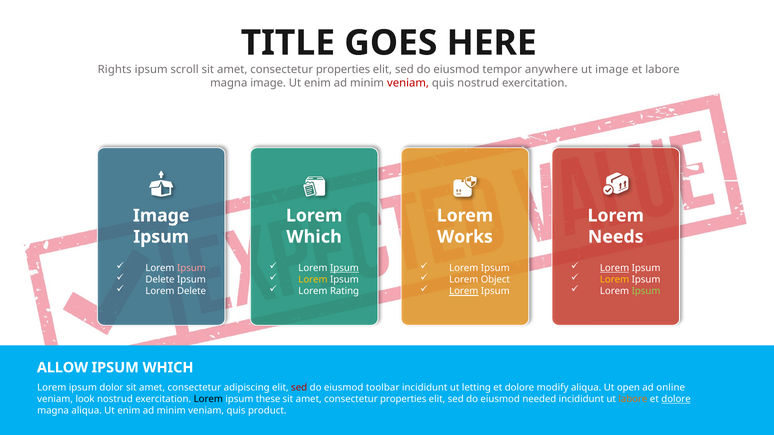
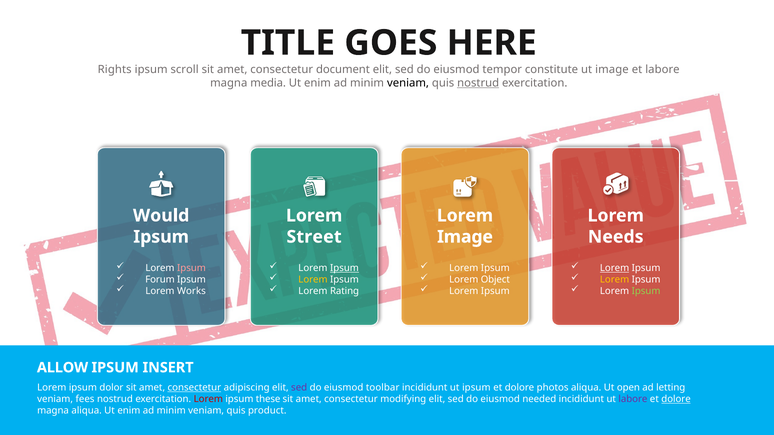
properties at (343, 69): properties -> document
anywhere: anywhere -> constitute
magna image: image -> media
veniam at (408, 83) colour: red -> black
nostrud at (478, 83) underline: none -> present
Image at (161, 216): Image -> Would
Which at (314, 237): Which -> Street
Works at (465, 237): Works -> Image
Delete at (160, 280): Delete -> Forum
Lorem Delete: Delete -> Works
Lorem at (464, 292) underline: present -> none
IPSUM WHICH: WHICH -> INSERT
consectetur at (194, 388) underline: none -> present
sed at (299, 388) colour: red -> purple
ut letting: letting -> ipsum
modify: modify -> photos
online: online -> letting
look: look -> fees
Lorem at (208, 399) colour: black -> red
properties at (403, 399): properties -> modifying
labore at (633, 399) colour: orange -> purple
